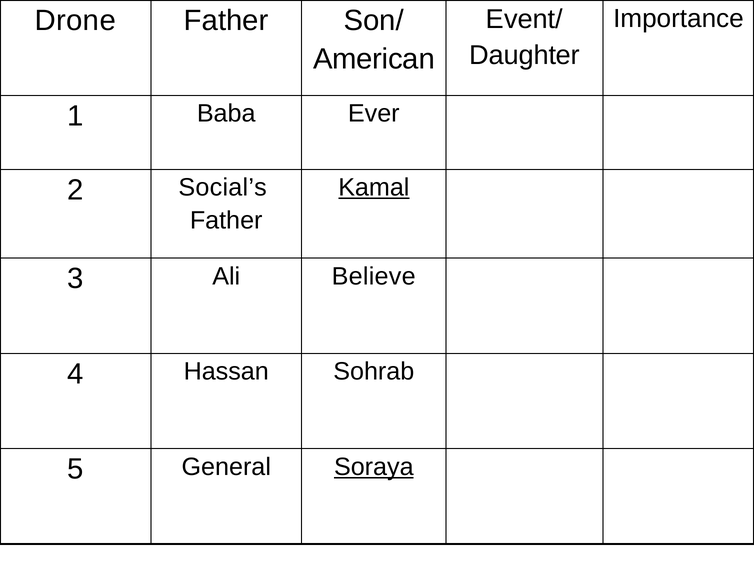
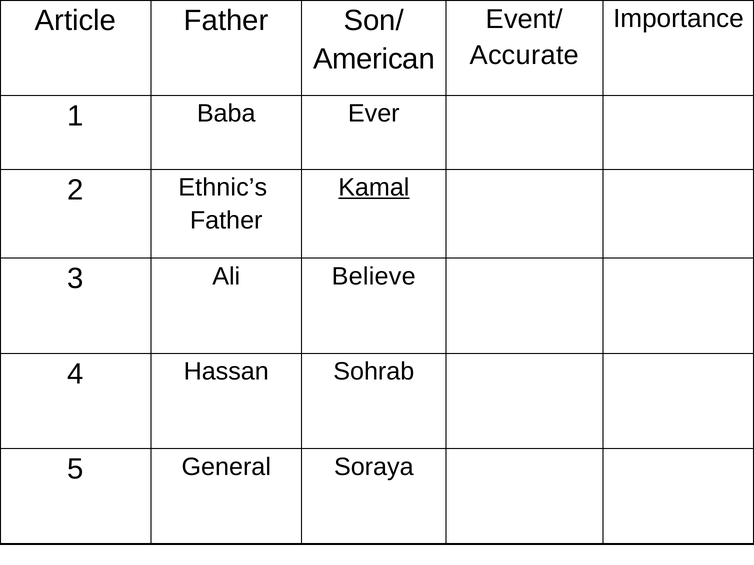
Drone: Drone -> Article
Daughter: Daughter -> Accurate
Social’s: Social’s -> Ethnic’s
Soraya underline: present -> none
